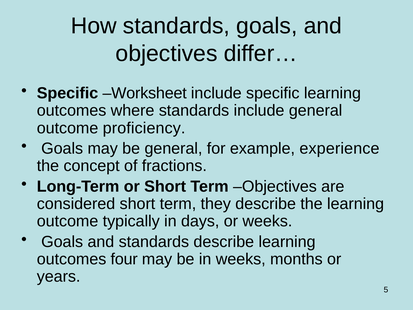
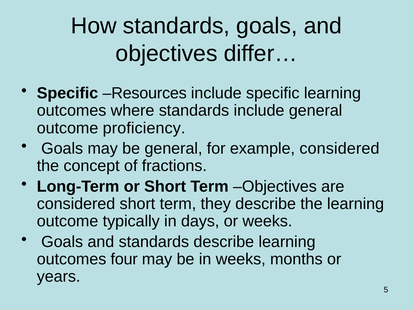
Worksheet: Worksheet -> Resources
example experience: experience -> considered
